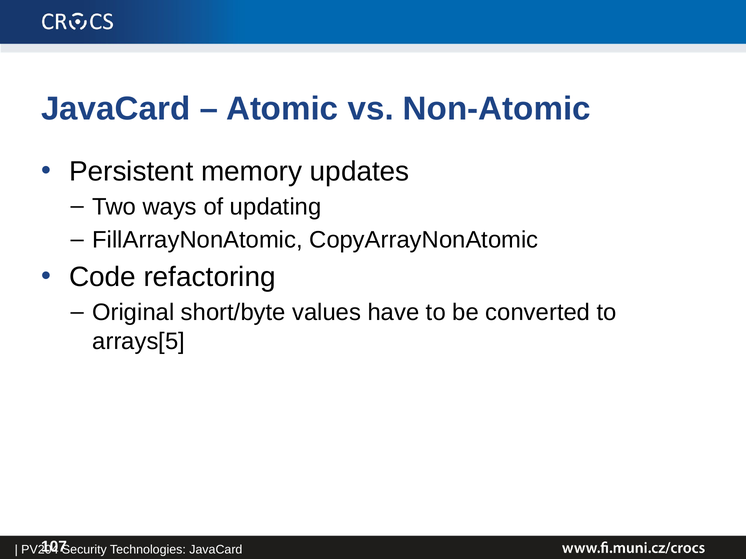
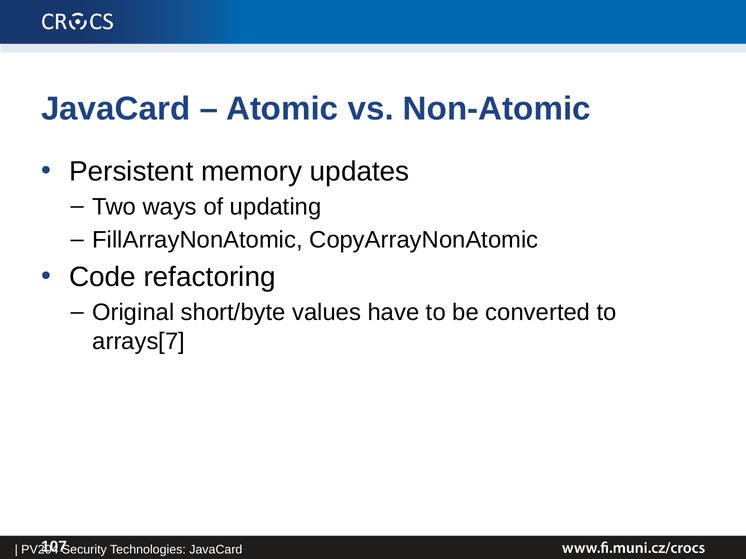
arrays[5: arrays[5 -> arrays[7
